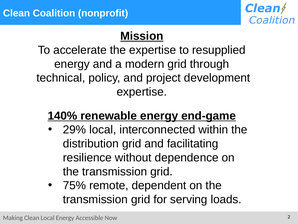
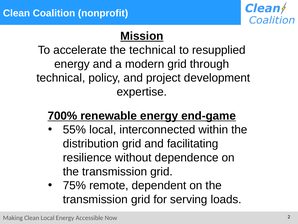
the expertise: expertise -> technical
140%: 140% -> 700%
29%: 29% -> 55%
